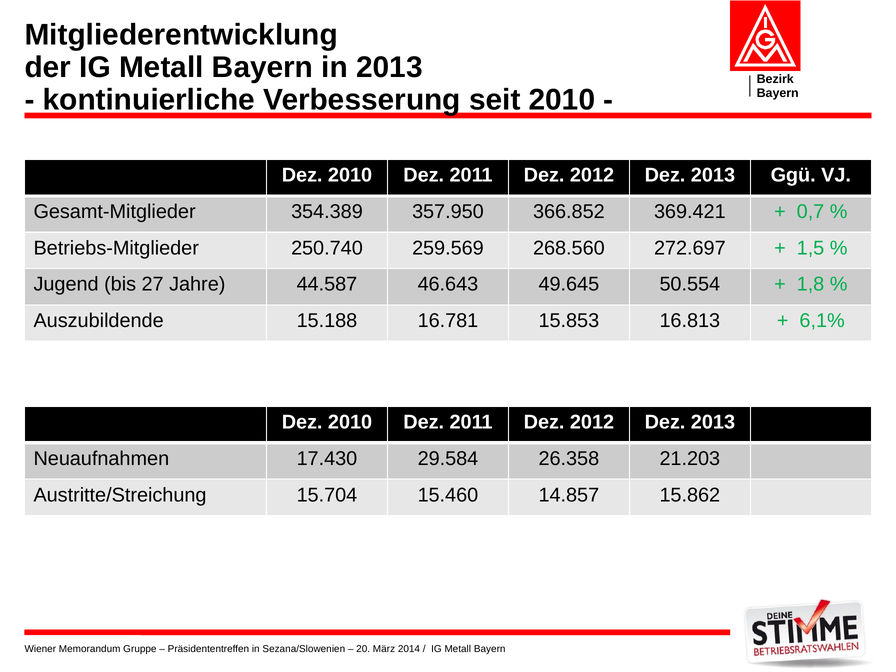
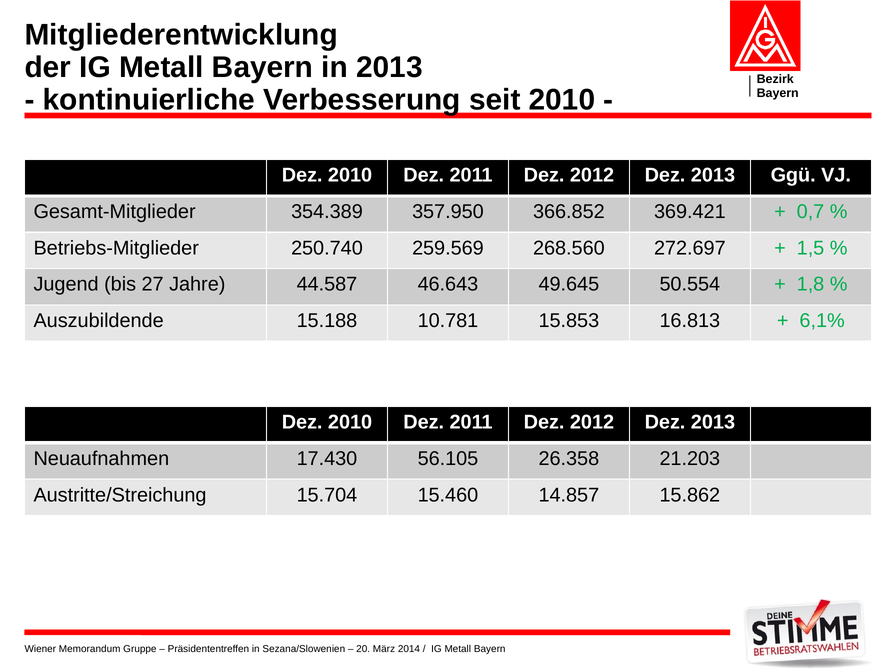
16.781: 16.781 -> 10.781
29.584: 29.584 -> 56.105
